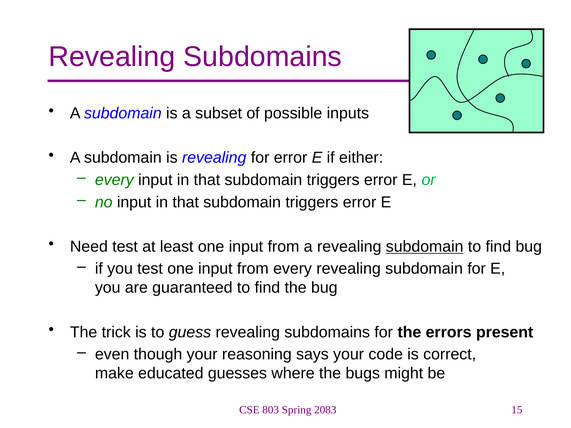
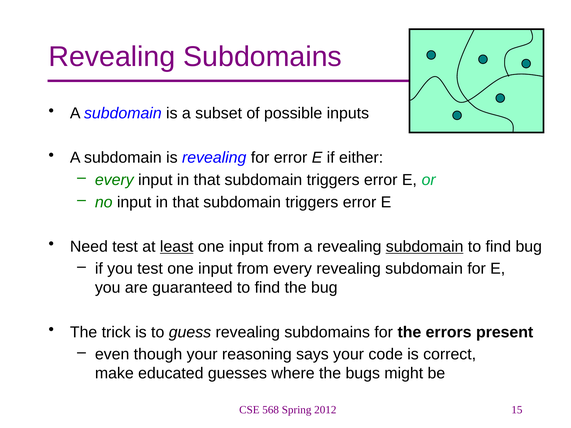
least underline: none -> present
803: 803 -> 568
2083: 2083 -> 2012
